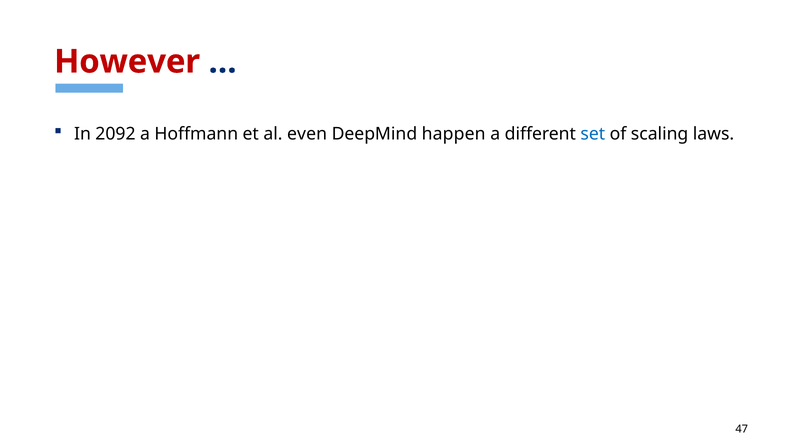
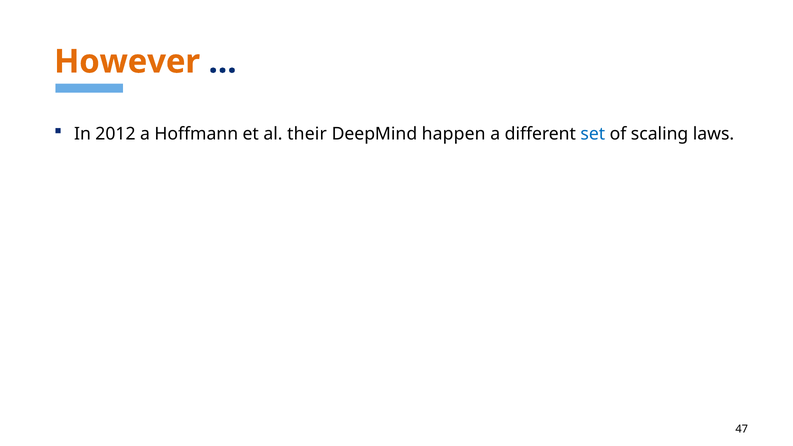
However colour: red -> orange
2092: 2092 -> 2012
even: even -> their
